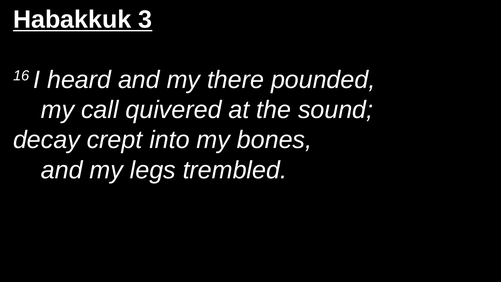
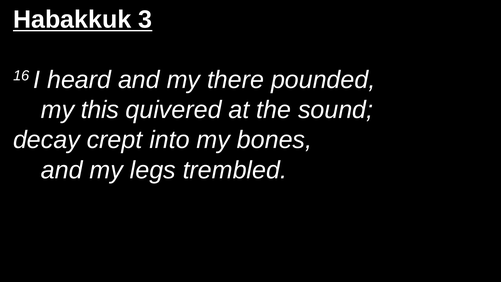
call: call -> this
